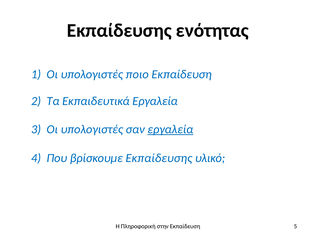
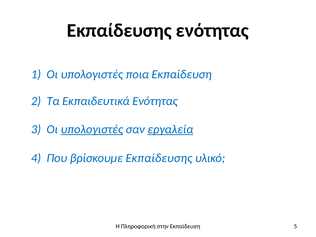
ποιο: ποιο -> ποια
Εκπαιδευτικά Εργαλεία: Εργαλεία -> Ενότητας
υπολογιστές at (92, 129) underline: none -> present
